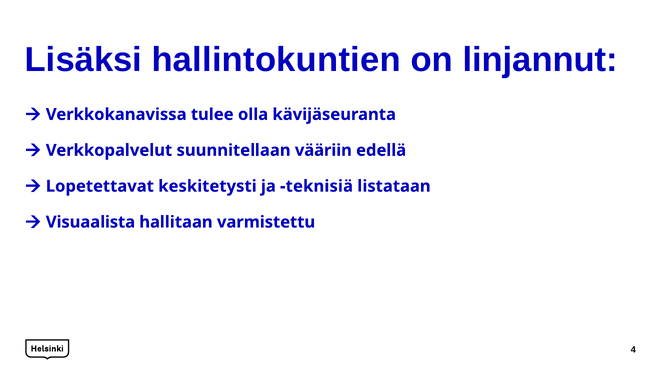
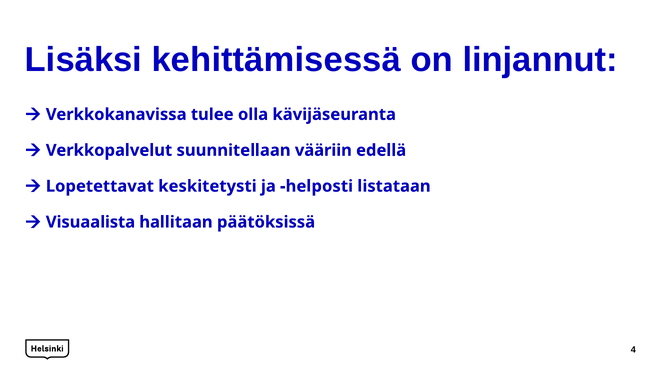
hallintokuntien: hallintokuntien -> kehittämisessä
teknisiä: teknisiä -> helposti
varmistettu: varmistettu -> päätöksissä
